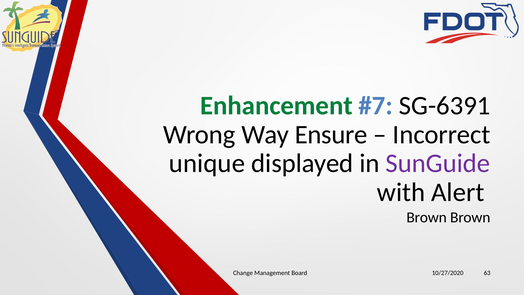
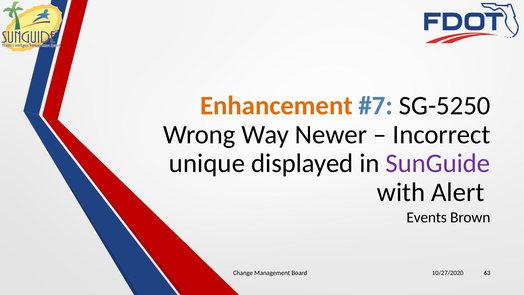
Enhancement colour: green -> orange
SG-6391: SG-6391 -> SG-5250
Ensure: Ensure -> Newer
Brown at (427, 217): Brown -> Events
